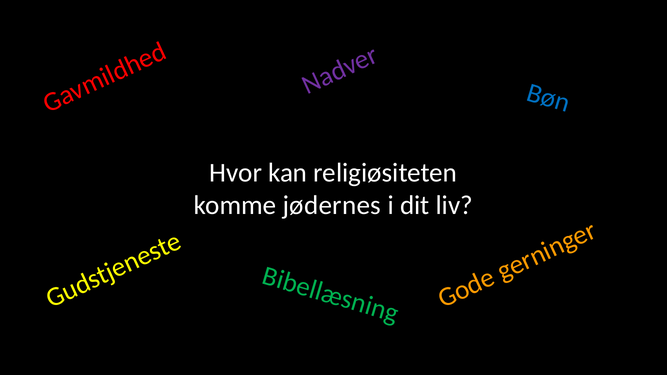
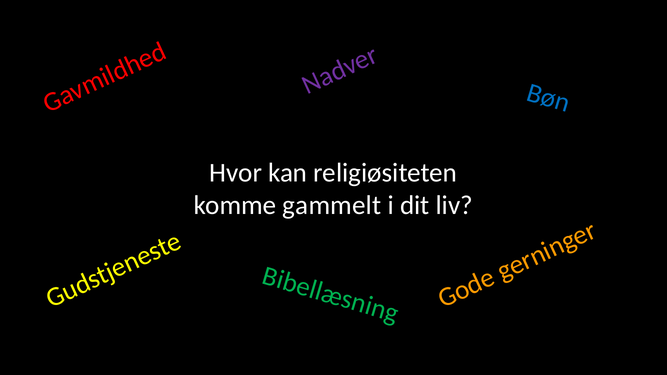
jødernes: jødernes -> gammelt
